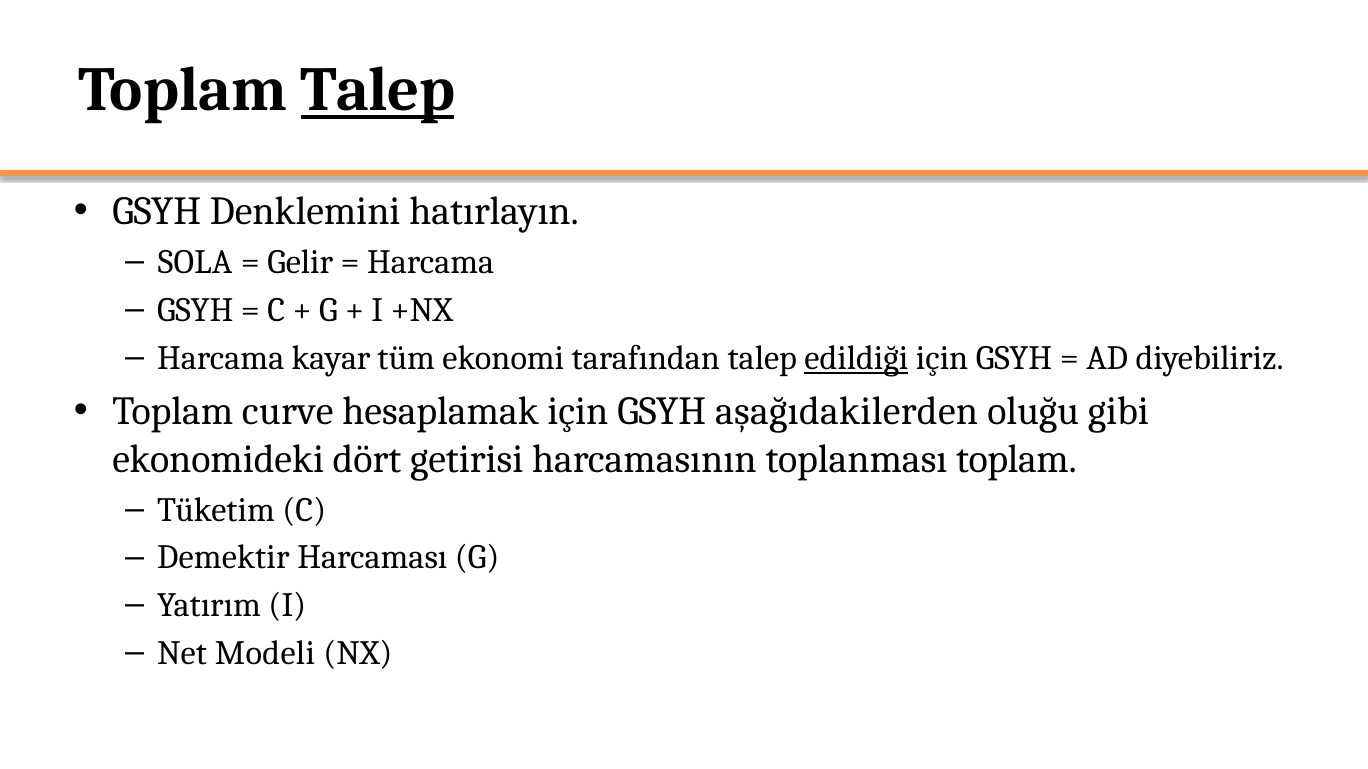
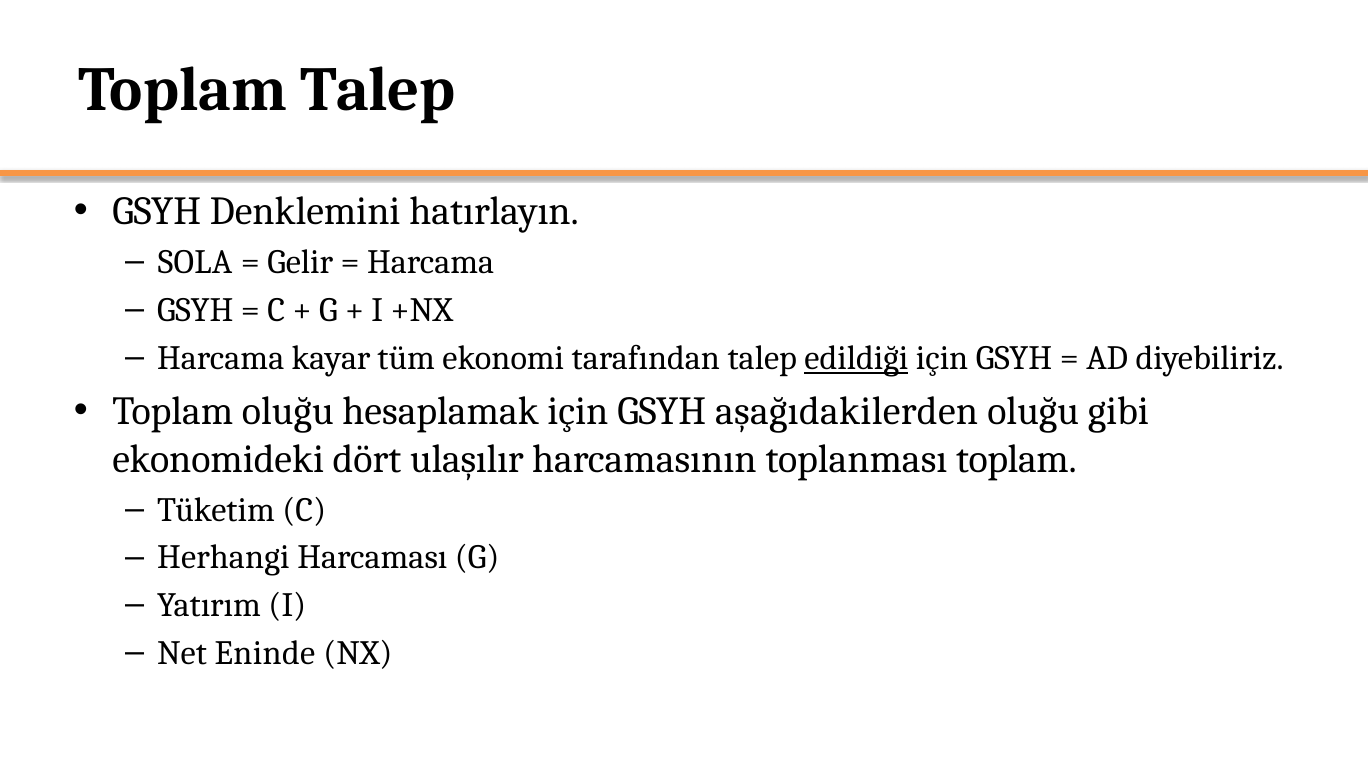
Talep at (378, 90) underline: present -> none
Toplam curve: curve -> oluğu
getirisi: getirisi -> ulaşılır
Demektir: Demektir -> Herhangi
Modeli: Modeli -> Eninde
